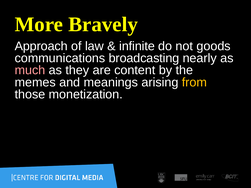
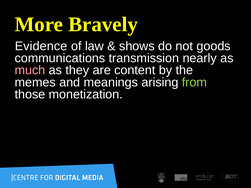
Approach: Approach -> Evidence
infinite: infinite -> shows
broadcasting: broadcasting -> transmission
from colour: yellow -> light green
